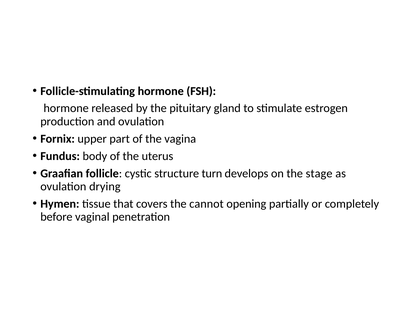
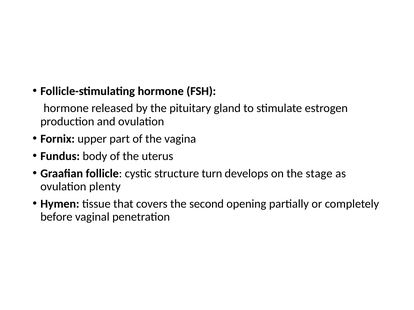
drying: drying -> plenty
cannot: cannot -> second
